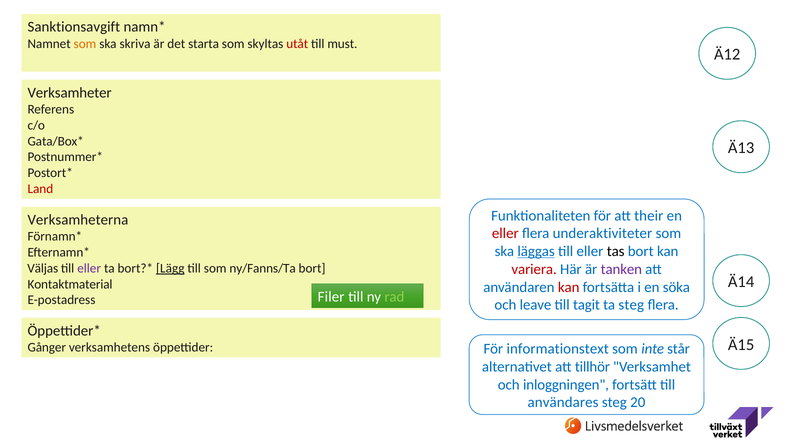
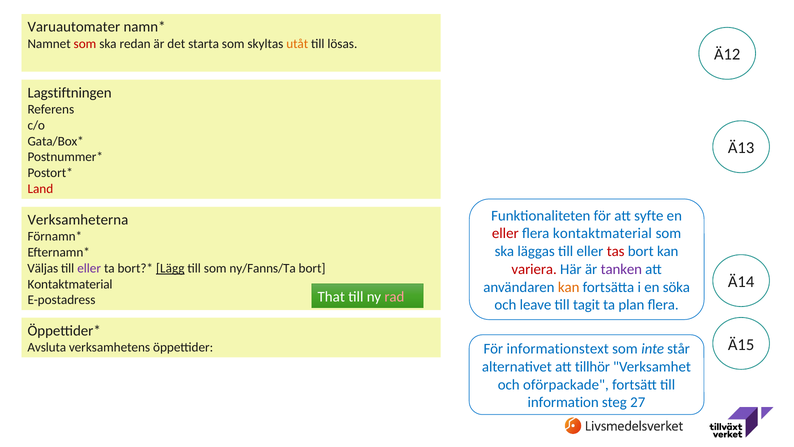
Sanktionsavgift: Sanktionsavgift -> Varuautomater
som at (85, 44) colour: orange -> red
skriva: skriva -> redan
utåt colour: red -> orange
must: must -> lösas
Verksamheter: Verksamheter -> Lagstiftningen
their: their -> syfte
flera underaktiviteter: underaktiviteter -> kontaktmaterial
läggas underline: present -> none
tas colour: black -> red
kan at (569, 287) colour: red -> orange
Filer: Filer -> That
rad colour: light green -> pink
ta steg: steg -> plan
Gånger: Gånger -> Avsluta
inloggningen: inloggningen -> oförpackade
användares: användares -> information
20: 20 -> 27
